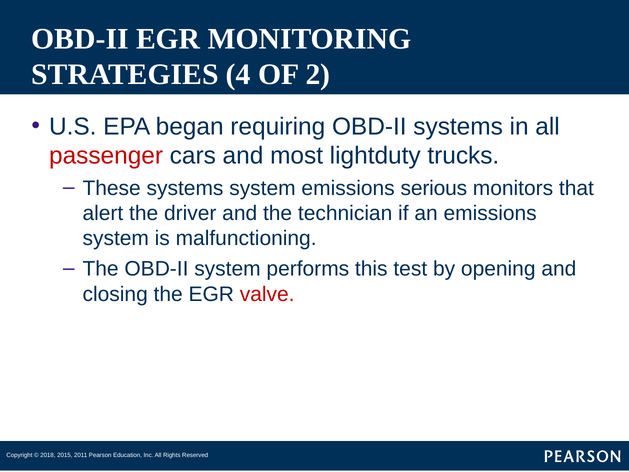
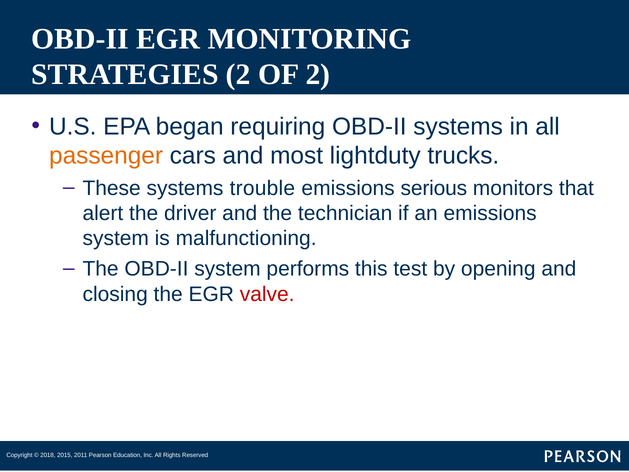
STRATEGIES 4: 4 -> 2
passenger colour: red -> orange
systems system: system -> trouble
